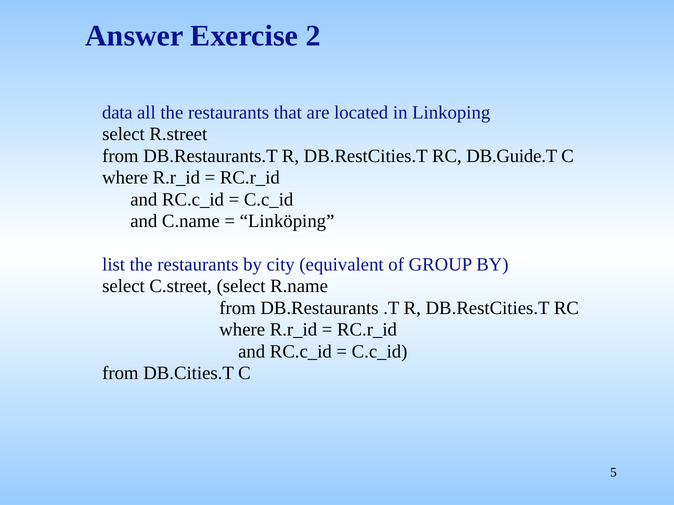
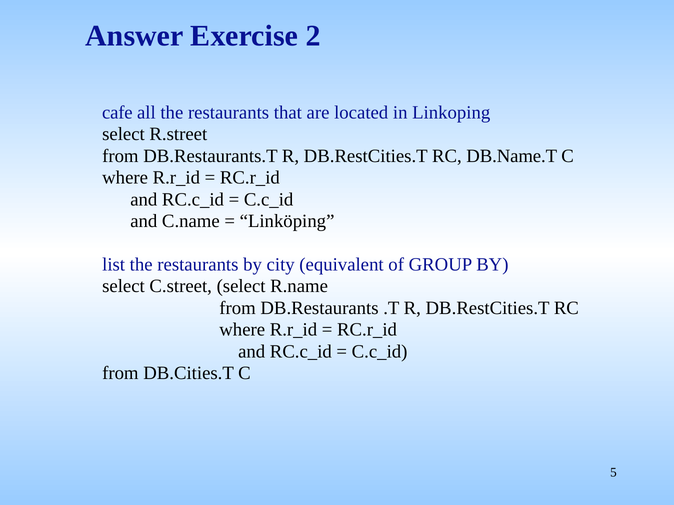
data: data -> cafe
DB.Guide.T: DB.Guide.T -> DB.Name.T
